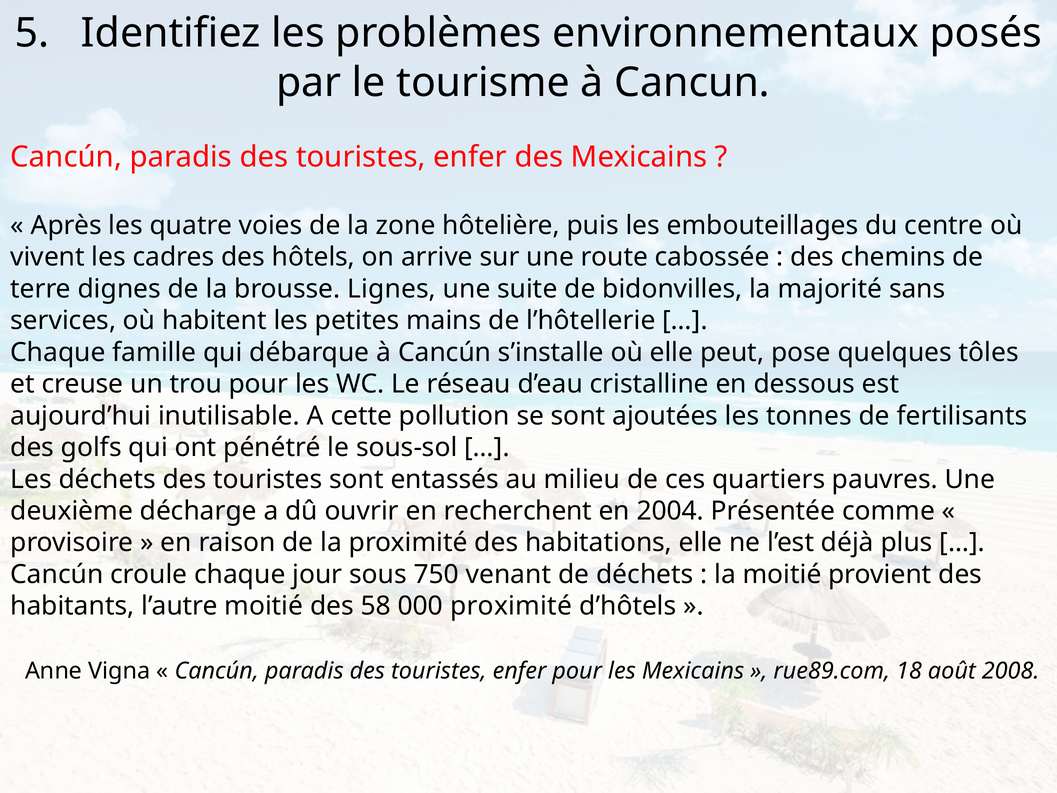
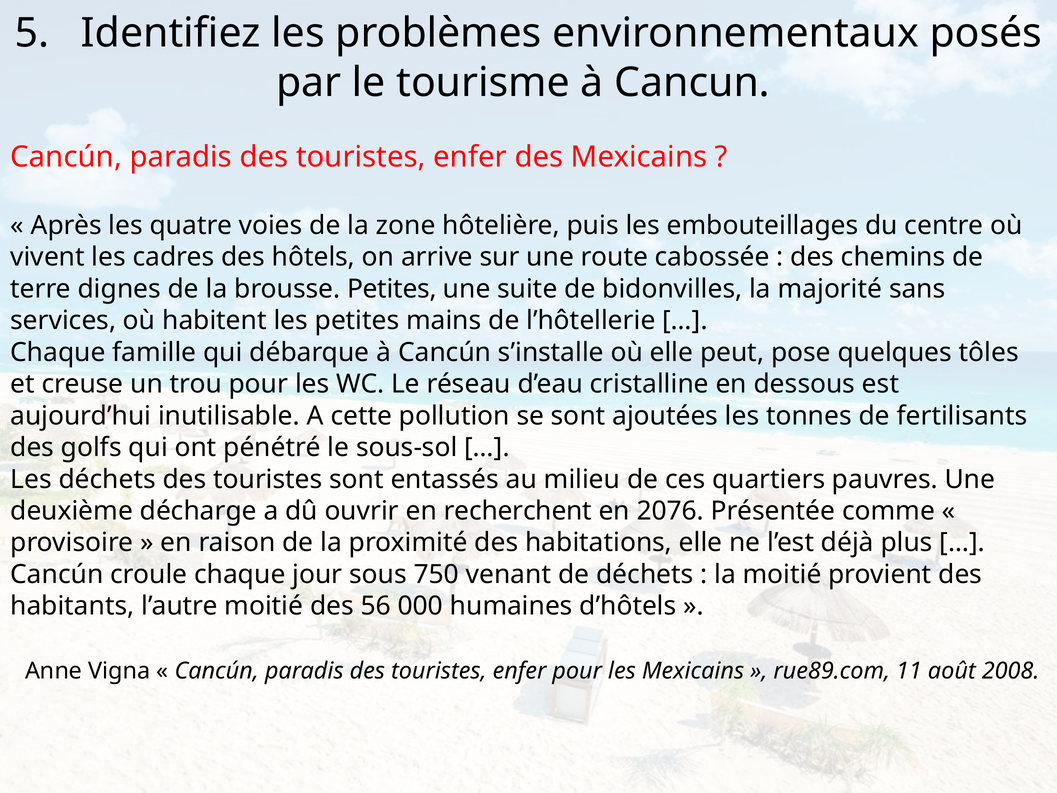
brousse Lignes: Lignes -> Petites
2004: 2004 -> 2076
58: 58 -> 56
000 proximité: proximité -> humaines
18: 18 -> 11
